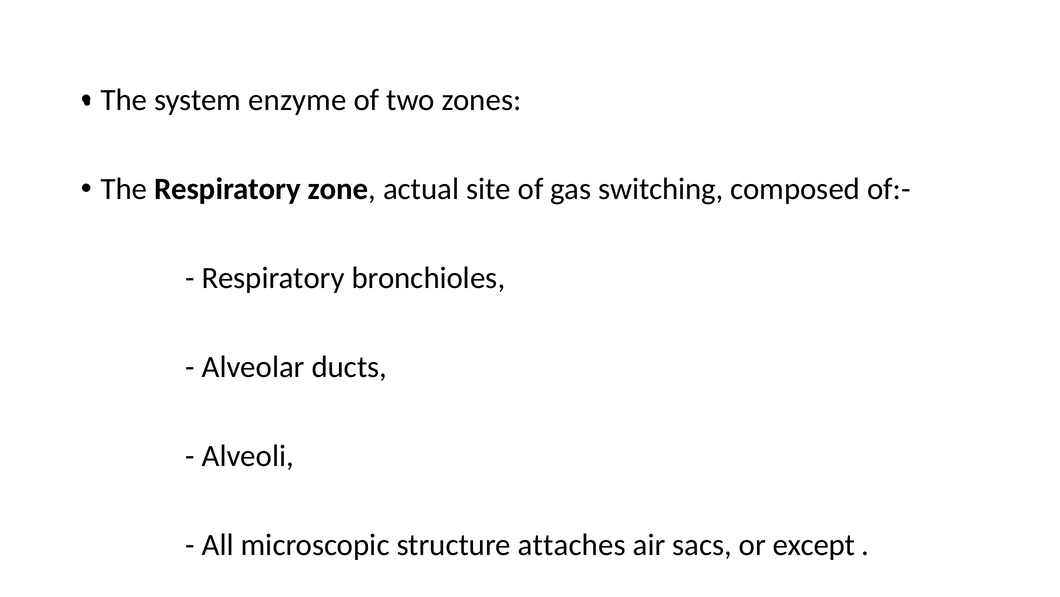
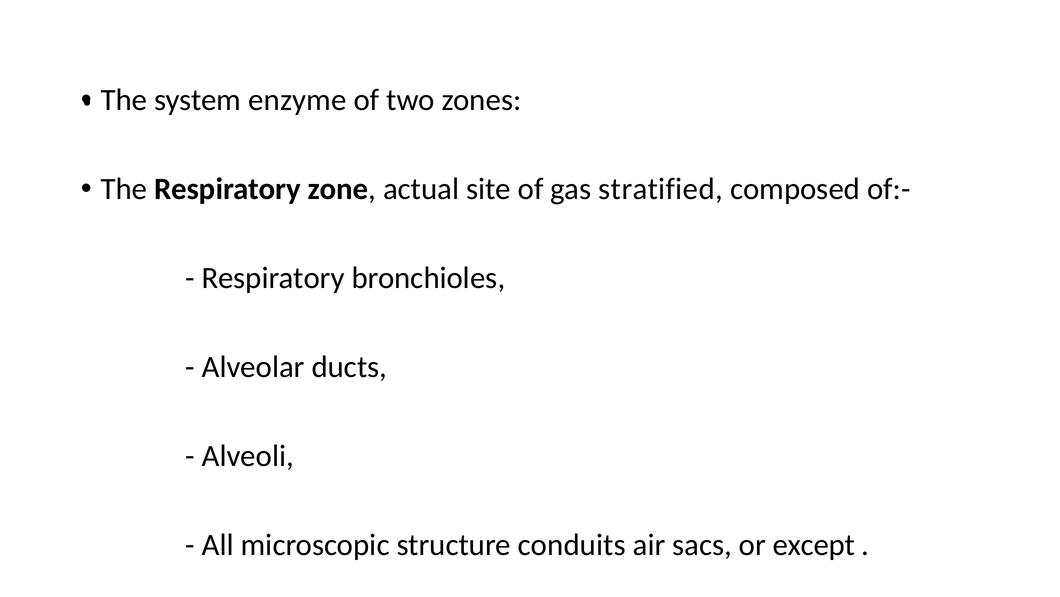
switching: switching -> stratified
attaches: attaches -> conduits
